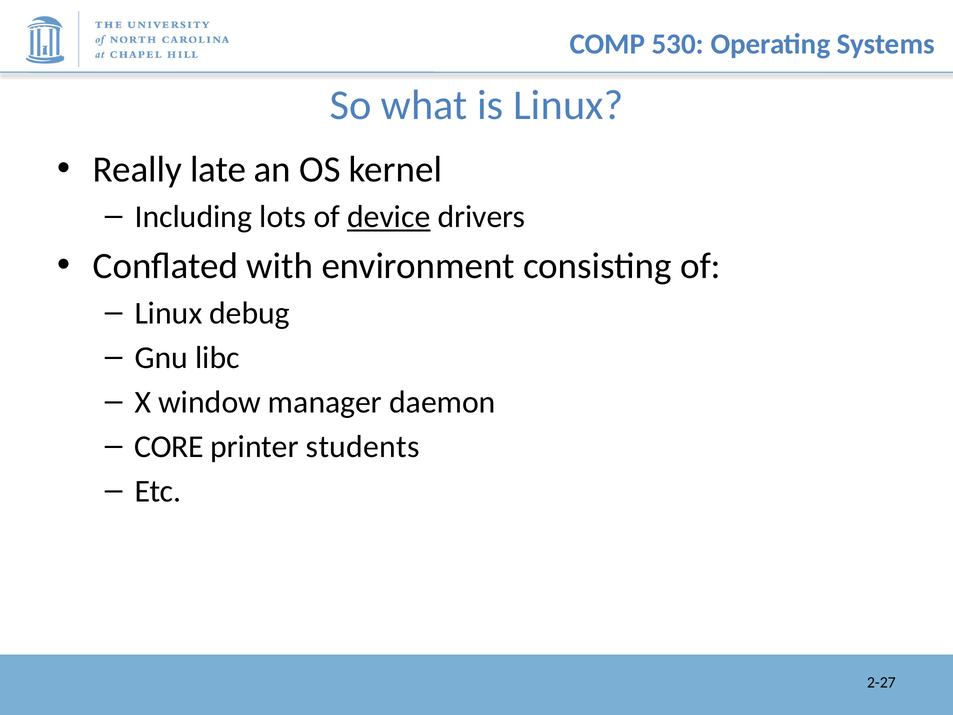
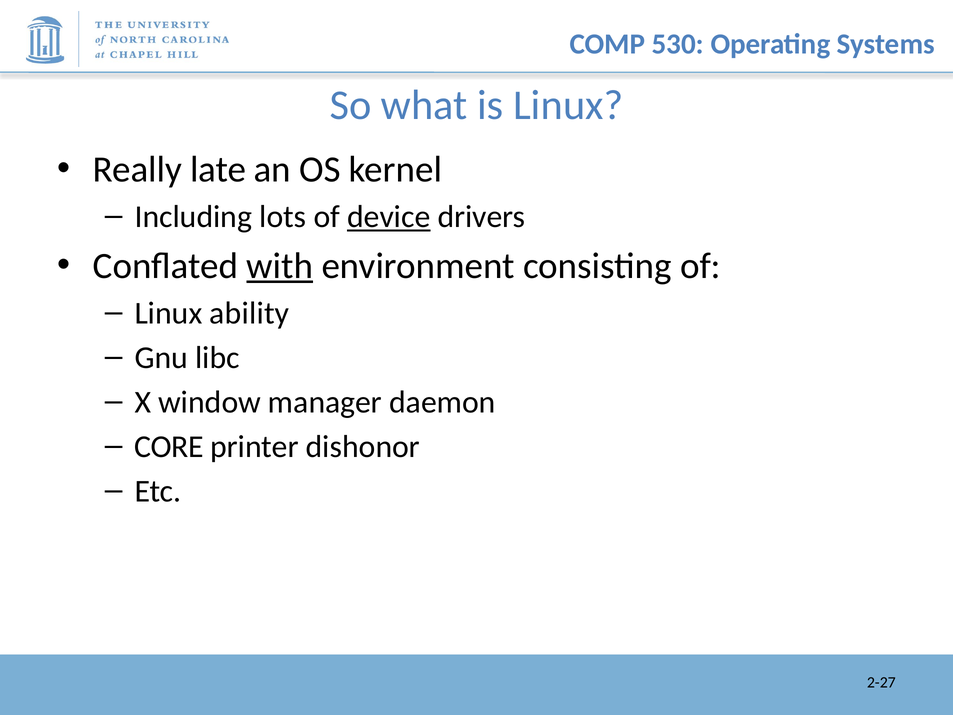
with underline: none -> present
debug: debug -> ability
students: students -> dishonor
